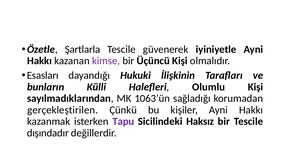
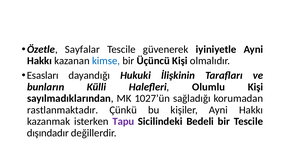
Şartlarla: Şartlarla -> Sayfalar
kimse colour: purple -> blue
1063’ün: 1063’ün -> 1027’ün
gerçekleştirilen: gerçekleştirilen -> rastlanmaktadır
Haksız: Haksız -> Bedeli
